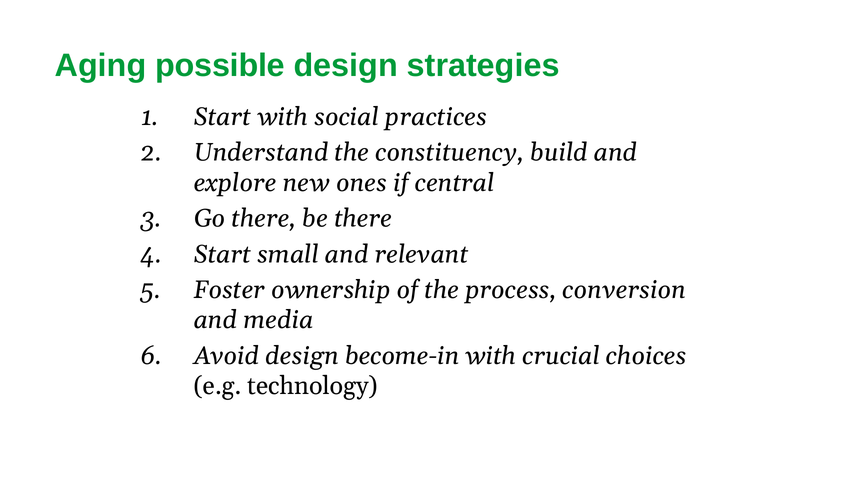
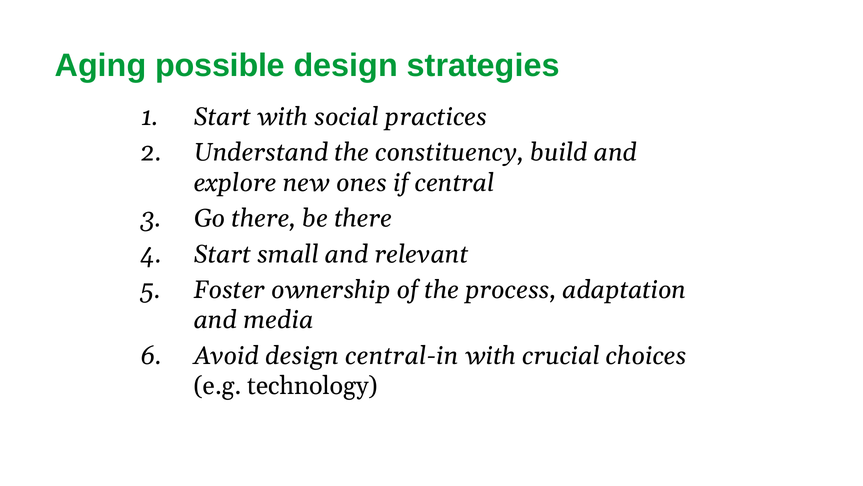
conversion: conversion -> adaptation
become-in: become-in -> central-in
